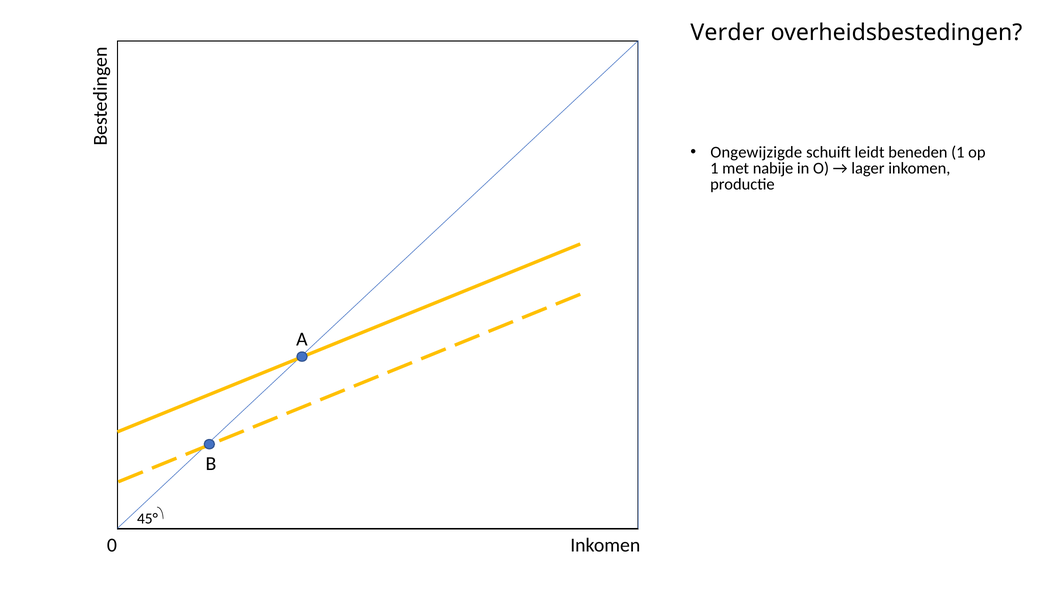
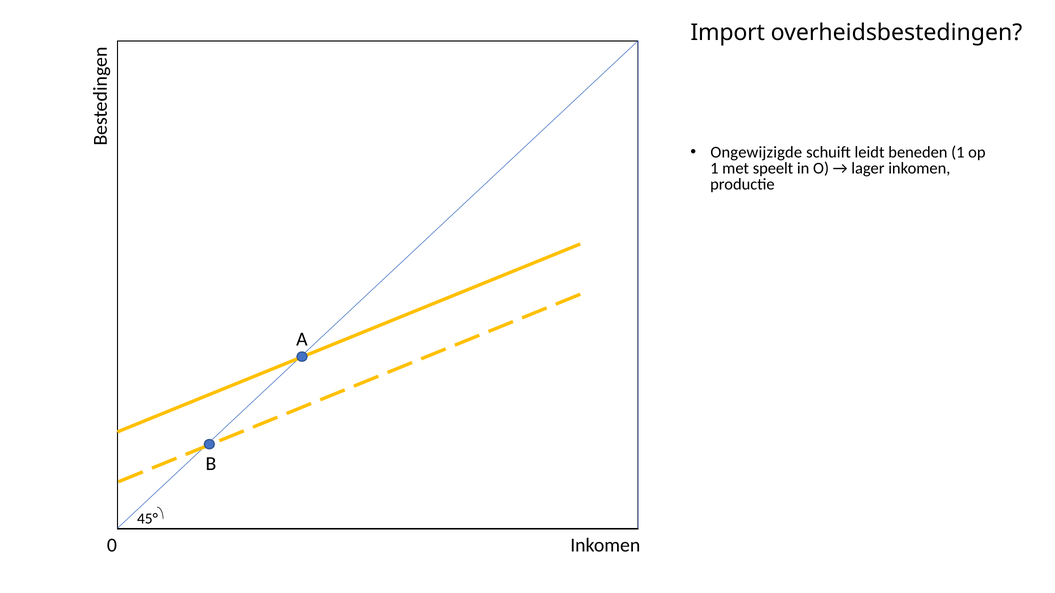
Verder: Verder -> Import
nabije: nabije -> speelt
